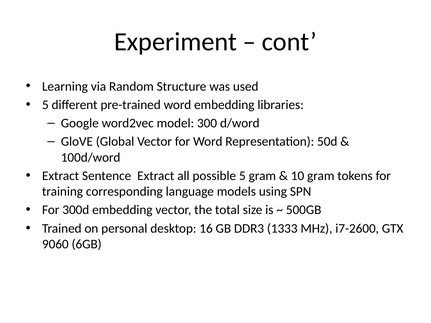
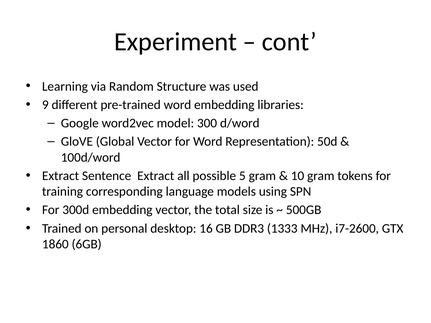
5 at (45, 105): 5 -> 9
9060: 9060 -> 1860
